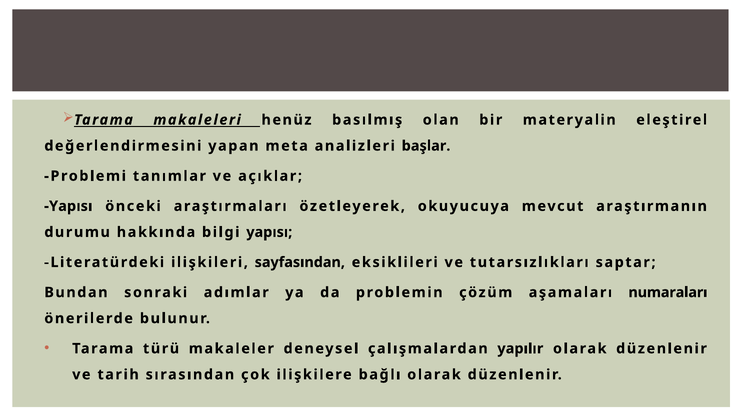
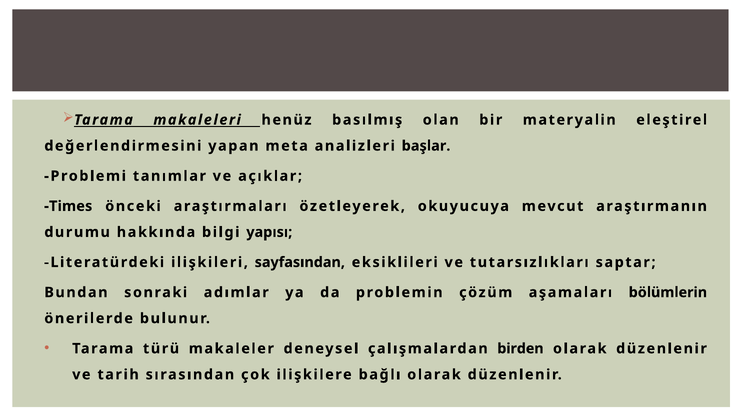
Yapısı at (68, 206): Yapısı -> Times
numaraları: numaraları -> bölümlerin
yapılır: yapılır -> birden
